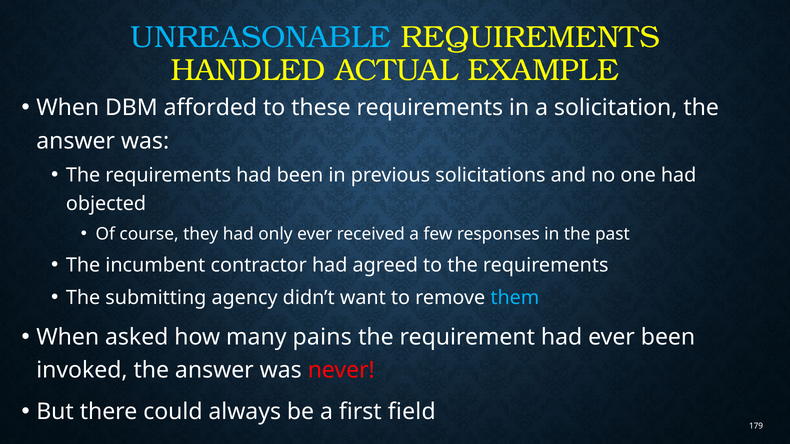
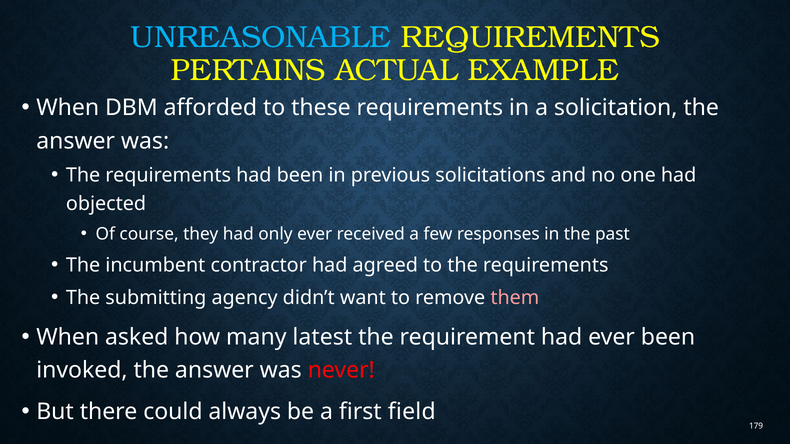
HANDLED: HANDLED -> PERTAINS
them colour: light blue -> pink
pains: pains -> latest
